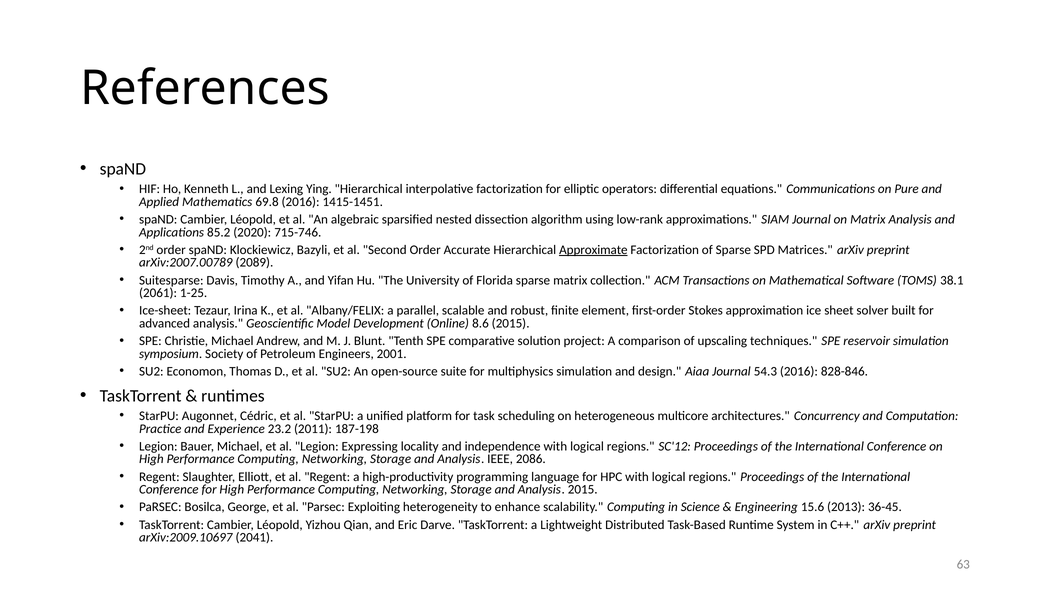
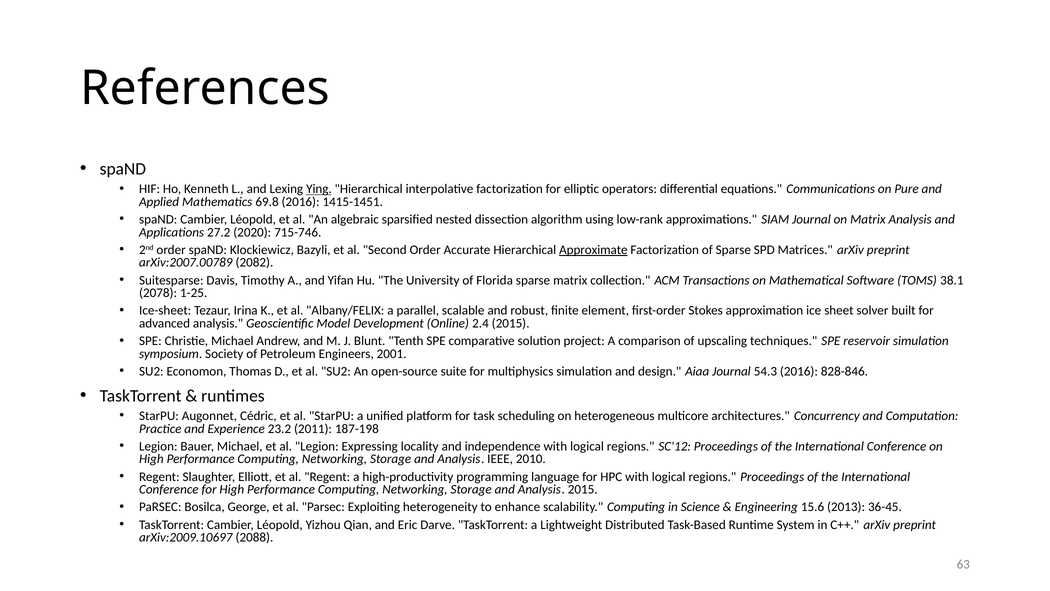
Ying underline: none -> present
85.2: 85.2 -> 27.2
2089: 2089 -> 2082
2061: 2061 -> 2078
8.6: 8.6 -> 2.4
2086: 2086 -> 2010
2041: 2041 -> 2088
